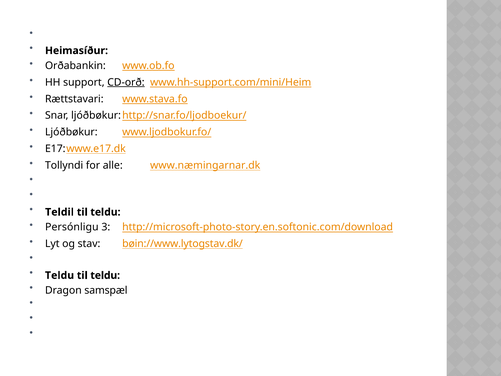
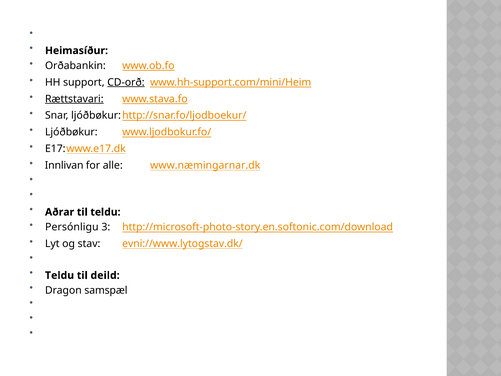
Rættstavari underline: none -> present
Tollyndi: Tollyndi -> Innlivan
Teldil: Teldil -> Aðrar
bøin://www.lytogstav.dk/: bøin://www.lytogstav.dk/ -> evni://www.lytogstav.dk/
teldu at (105, 275): teldu -> deild
